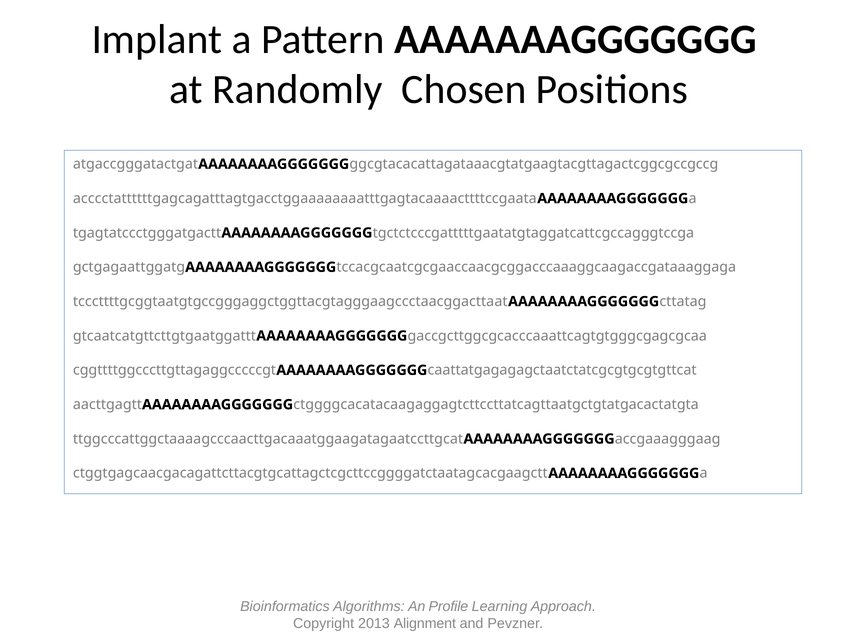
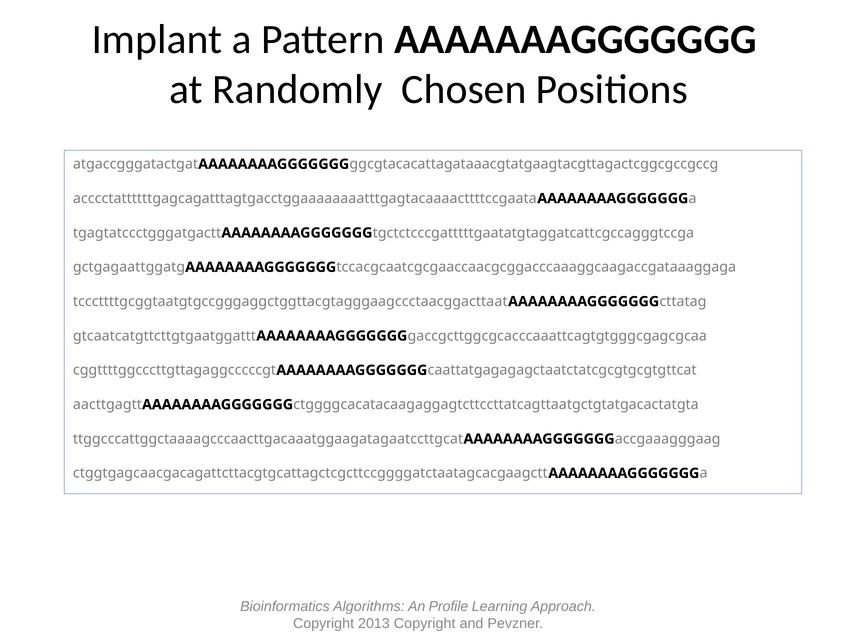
2013 Alignment: Alignment -> Copyright
